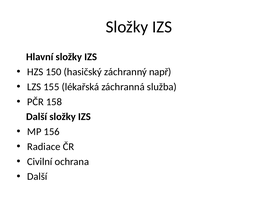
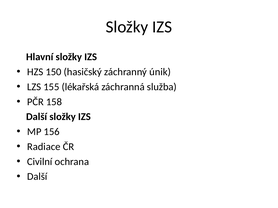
např: např -> únik
